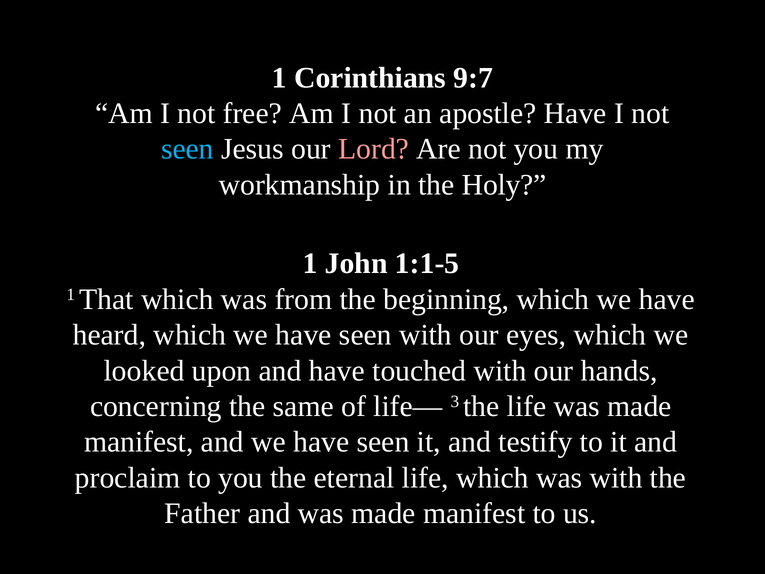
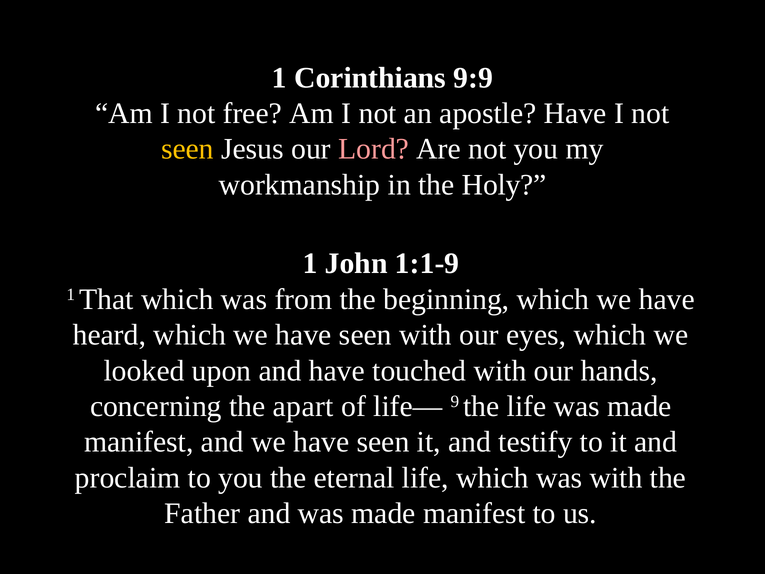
9:7: 9:7 -> 9:9
seen at (187, 149) colour: light blue -> yellow
1:1-5: 1:1-5 -> 1:1-9
same: same -> apart
3: 3 -> 9
